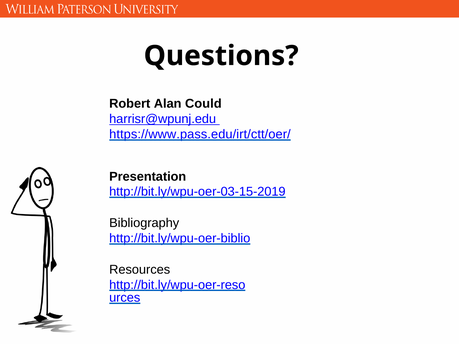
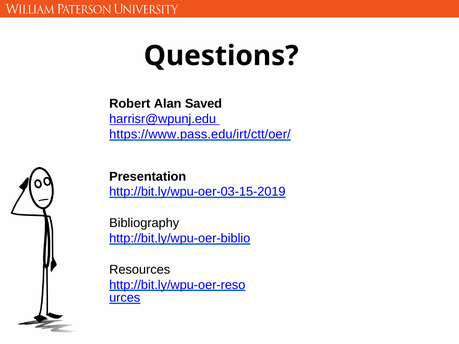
Could: Could -> Saved
